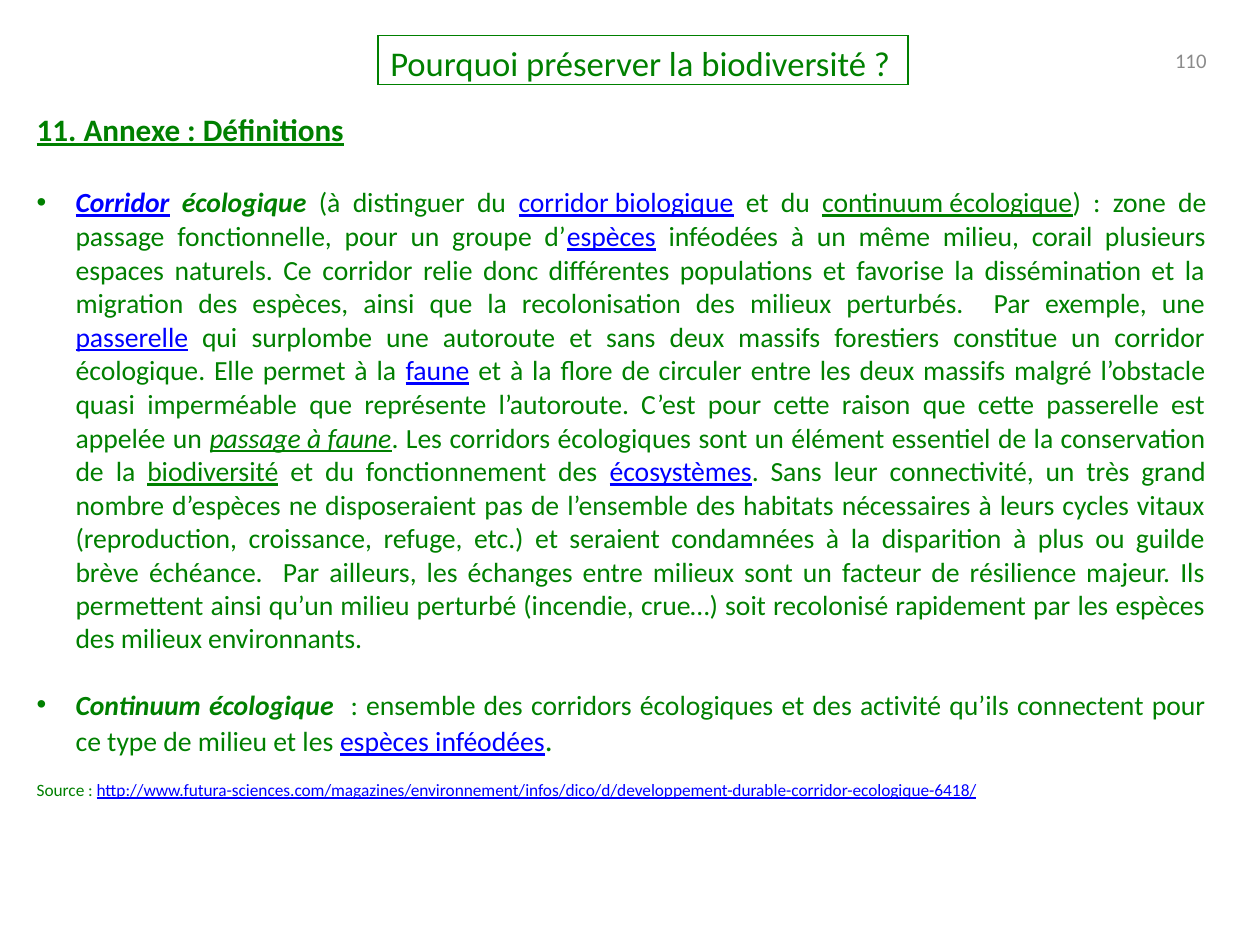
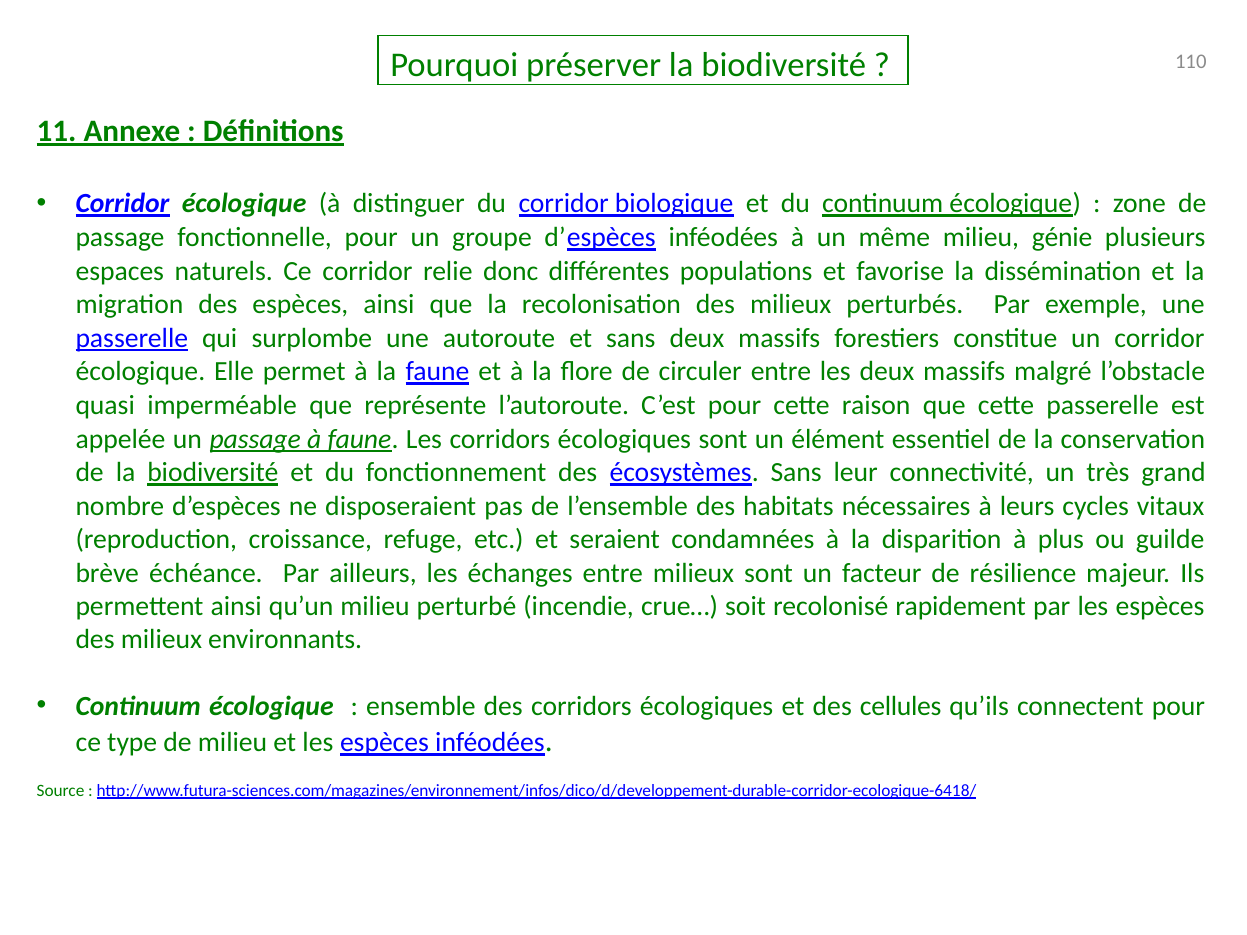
corail: corail -> génie
activité: activité -> cellules
